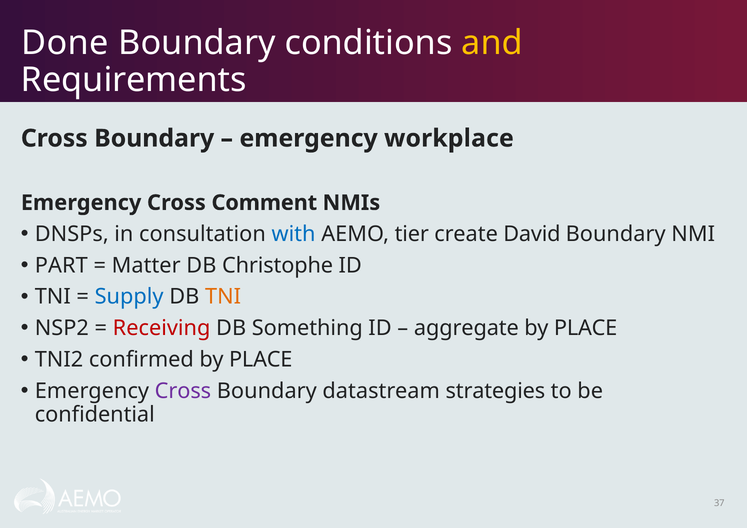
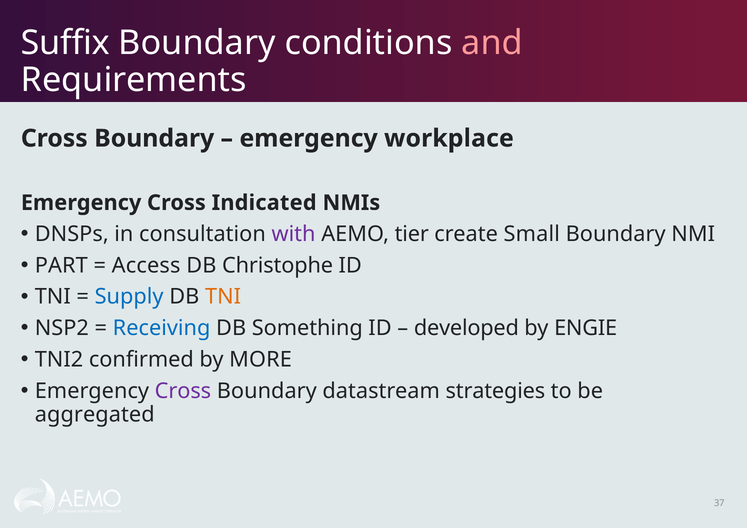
Done: Done -> Suffix
and colour: yellow -> pink
Comment: Comment -> Indicated
with colour: blue -> purple
David: David -> Small
Matter: Matter -> Access
Receiving colour: red -> blue
aggregate: aggregate -> developed
PLACE at (586, 328): PLACE -> ENGIE
PLACE at (261, 360): PLACE -> MORE
confidential: confidential -> aggregated
